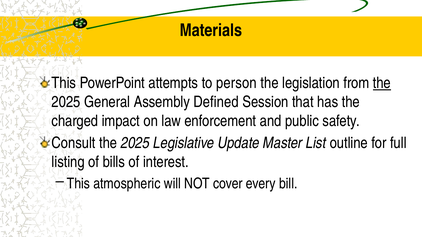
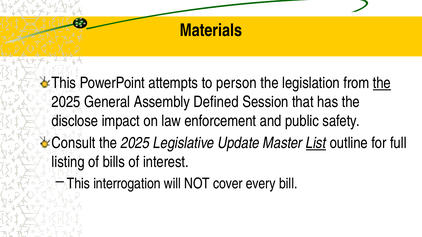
charged: charged -> disclose
List underline: none -> present
atmospheric: atmospheric -> interrogation
